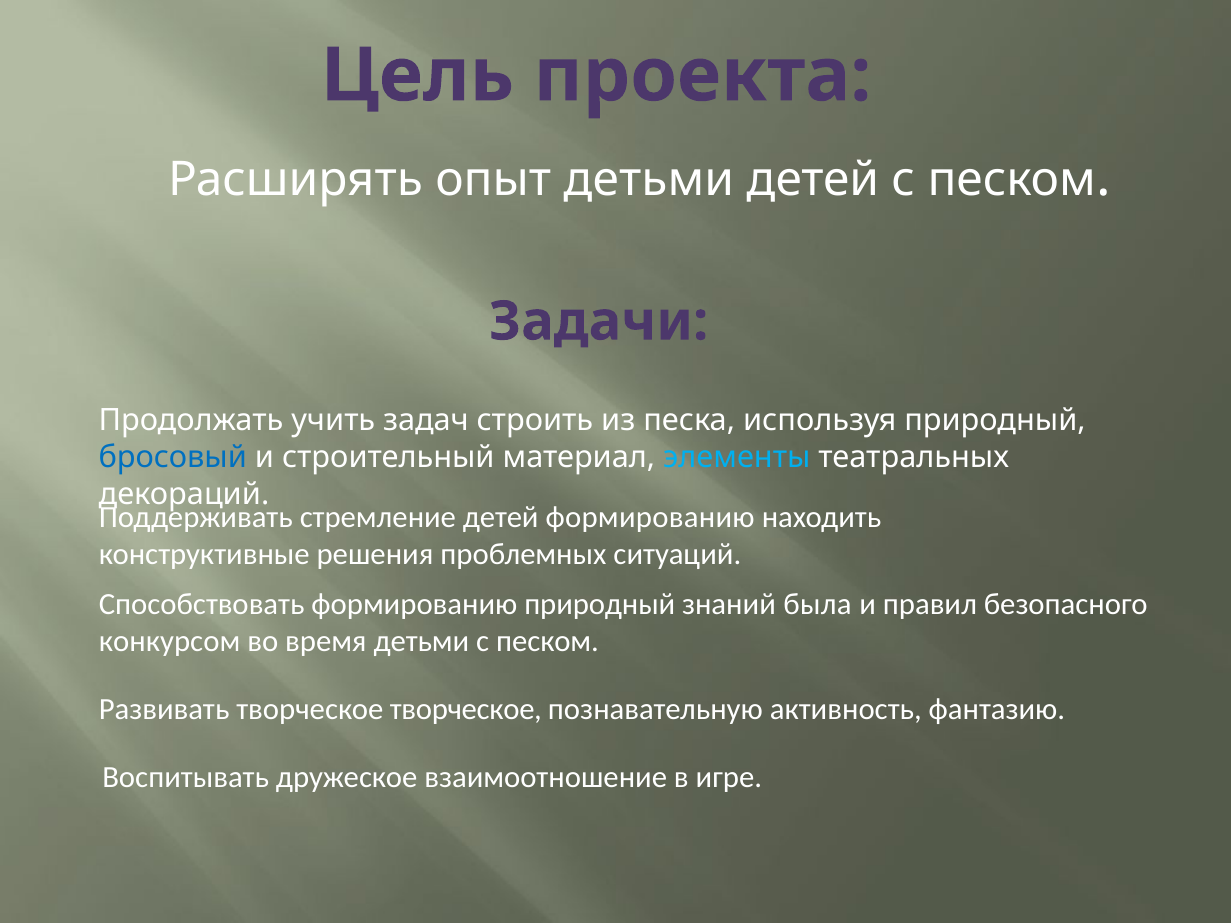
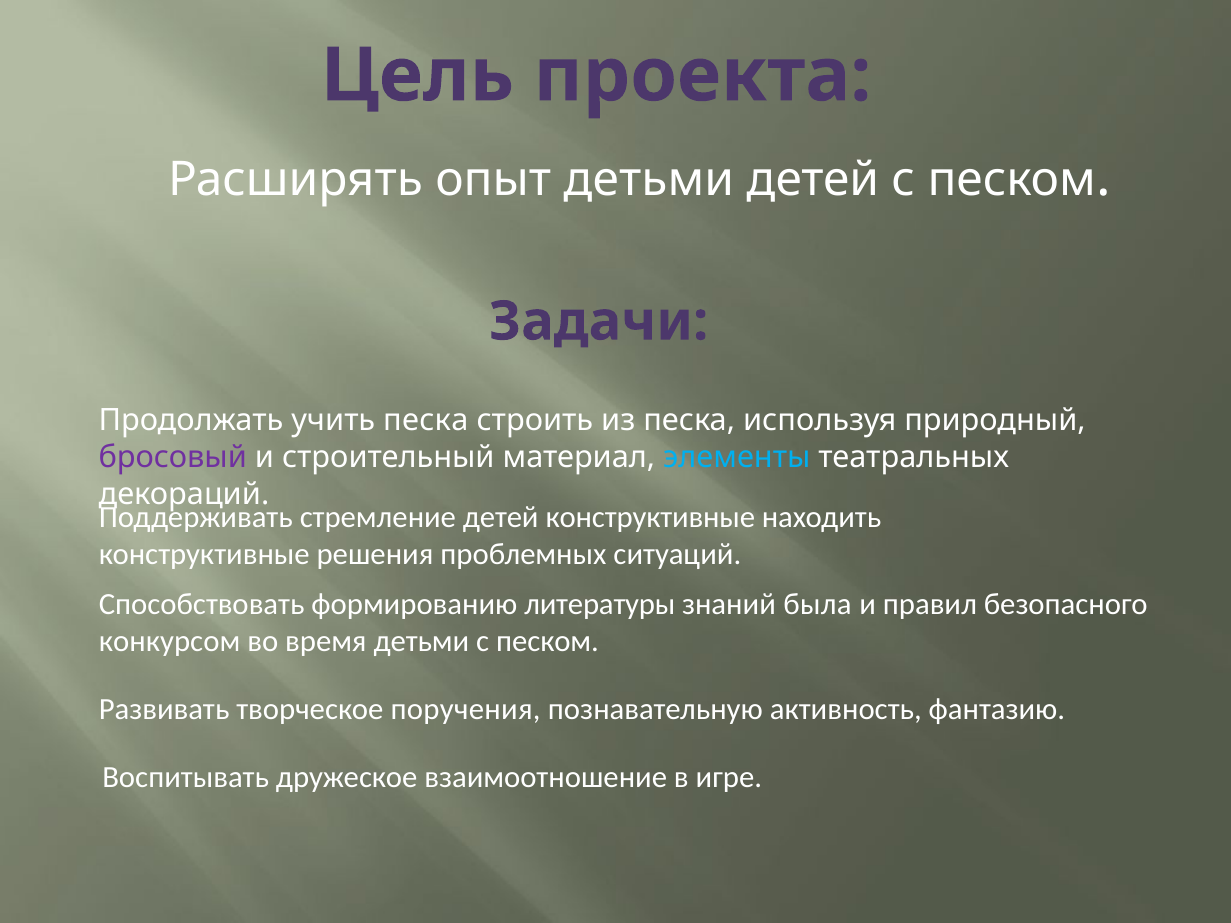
учить задач: задач -> песка
бросовый colour: blue -> purple
детей формированию: формированию -> конструктивные
формированию природный: природный -> литературы
творческое творческое: творческое -> поручения
